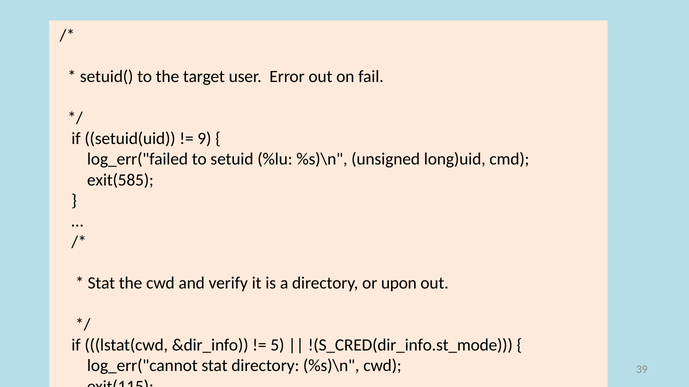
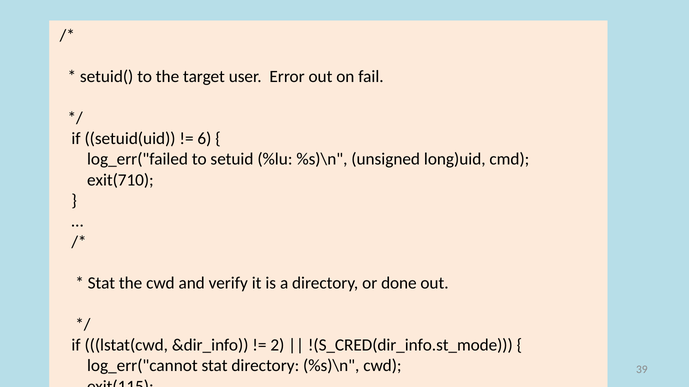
9: 9 -> 6
exit(585: exit(585 -> exit(710
upon: upon -> done
5: 5 -> 2
